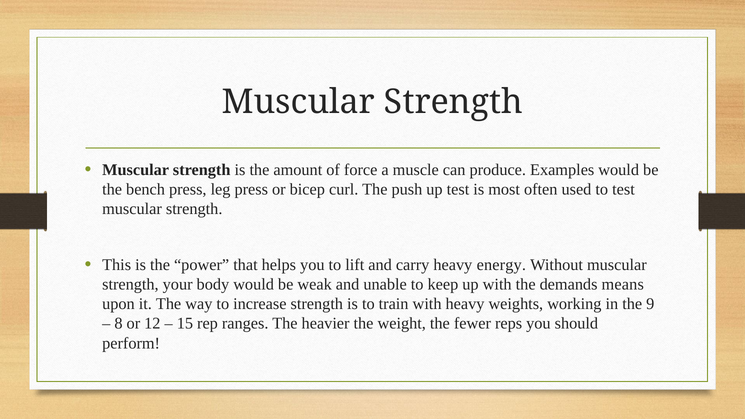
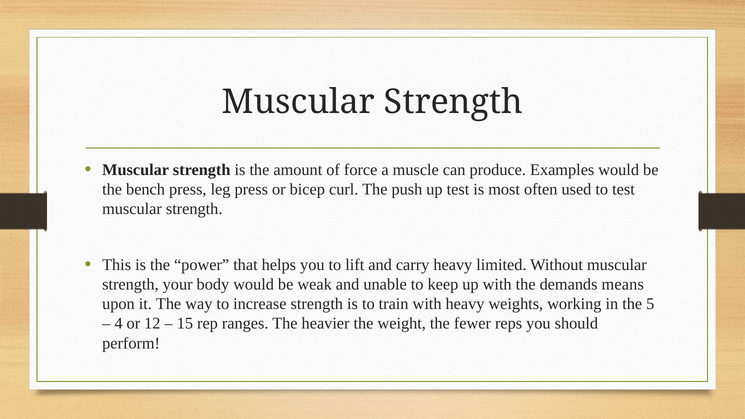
energy: energy -> limited
9: 9 -> 5
8: 8 -> 4
